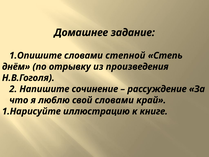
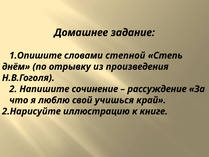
свой словами: словами -> учишься
1.Нарисуйте: 1.Нарисуйте -> 2.Нарисуйте
